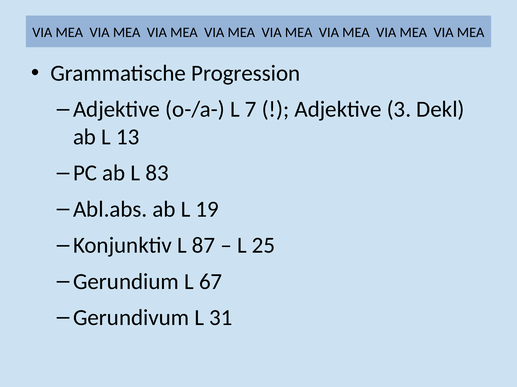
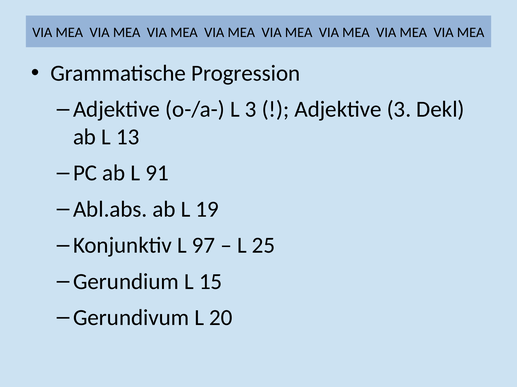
L 7: 7 -> 3
83: 83 -> 91
87: 87 -> 97
67: 67 -> 15
31: 31 -> 20
